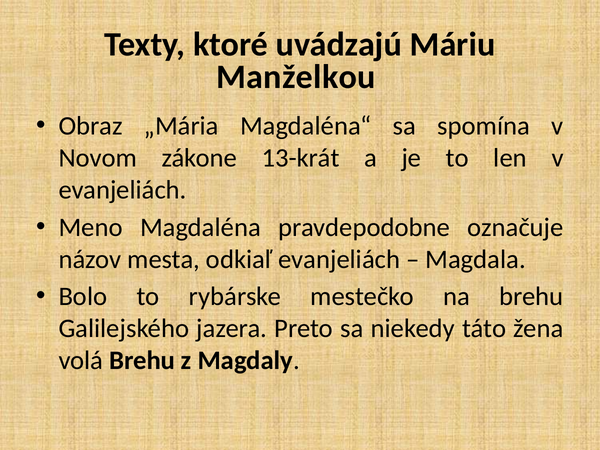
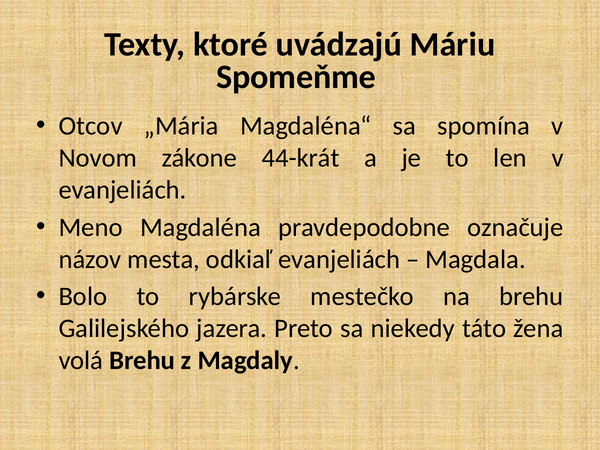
Manželkou: Manželkou -> Spomeňme
Obraz: Obraz -> Otcov
13-krát: 13-krát -> 44-krát
